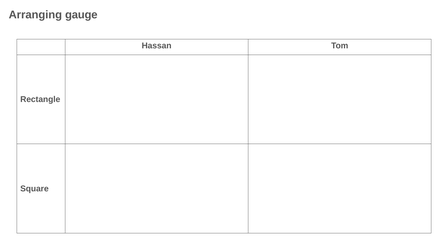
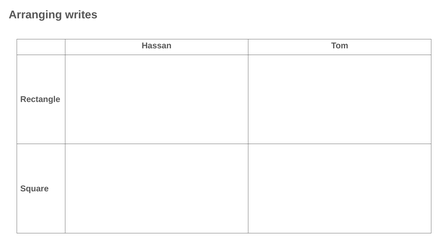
gauge: gauge -> writes
